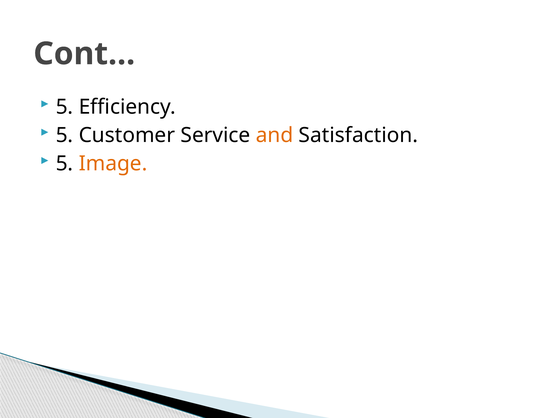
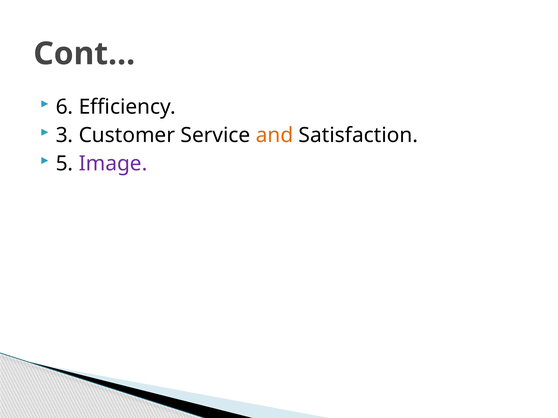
5 at (64, 107): 5 -> 6
5 at (64, 135): 5 -> 3
Image colour: orange -> purple
